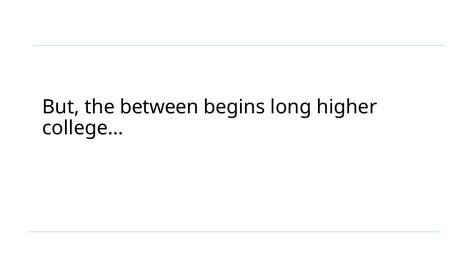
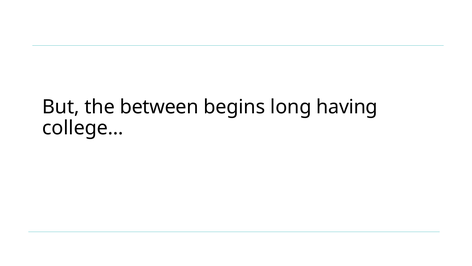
higher: higher -> having
